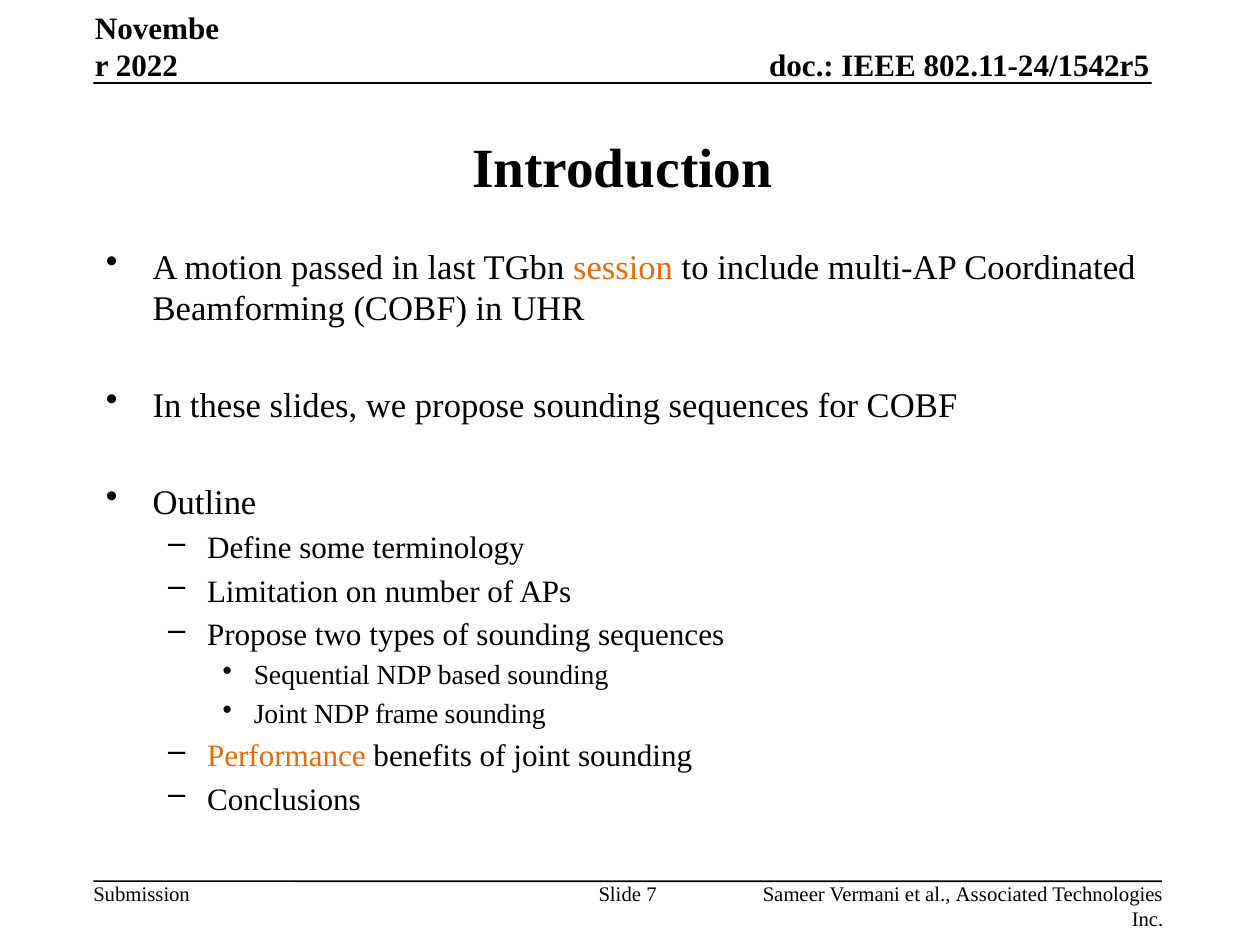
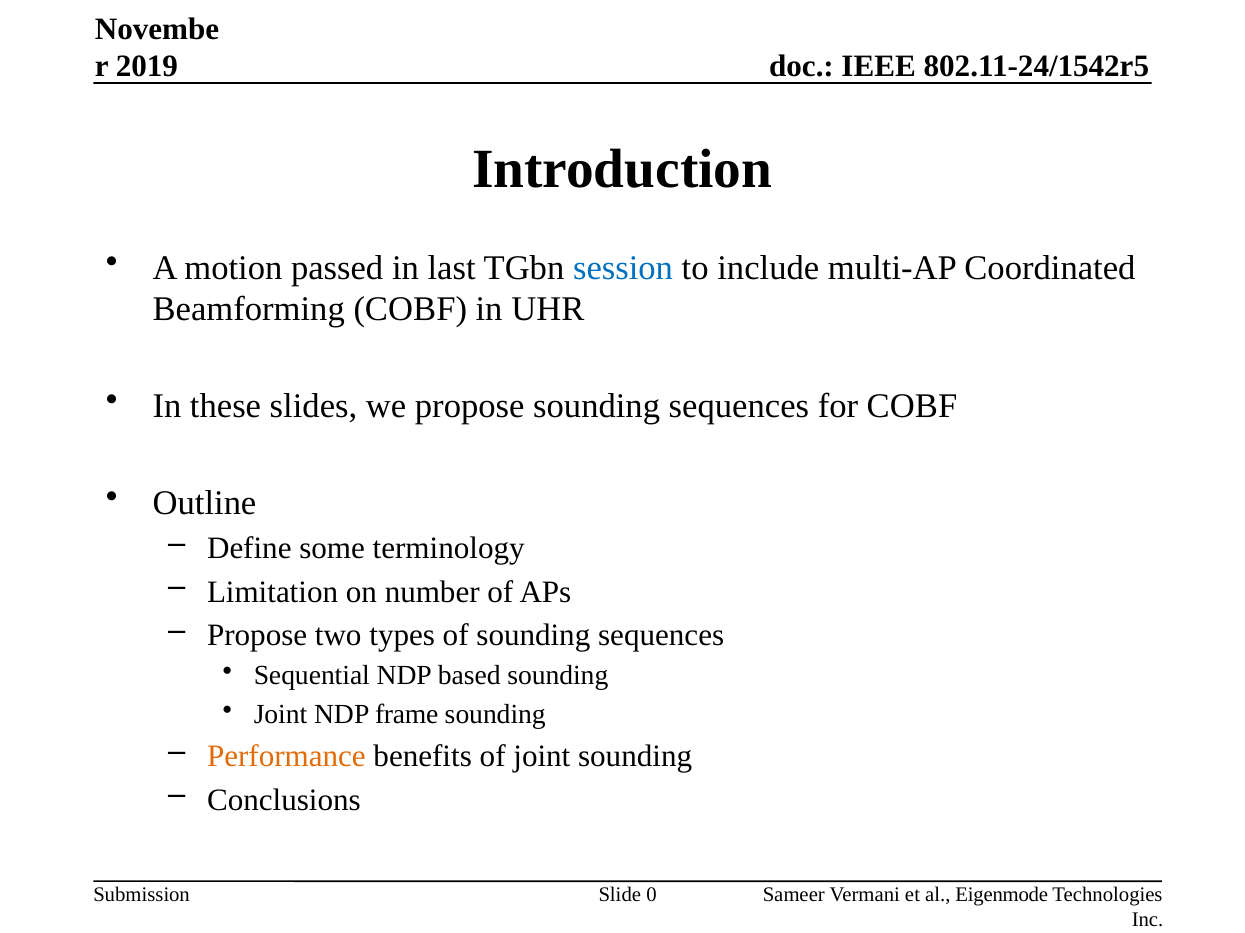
2022: 2022 -> 2019
session colour: orange -> blue
7: 7 -> 0
Associated: Associated -> Eigenmode
